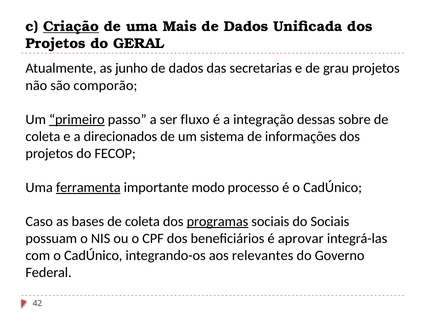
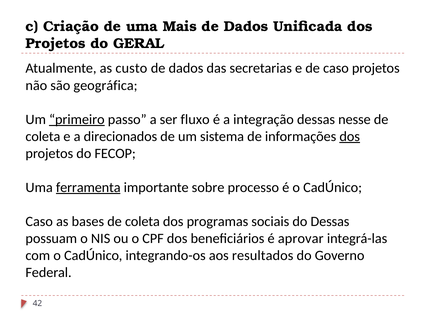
Criação underline: present -> none
junho: junho -> custo
de grau: grau -> caso
comporão: comporão -> geográfica
sobre: sobre -> nesse
dos at (350, 137) underline: none -> present
modo: modo -> sobre
programas underline: present -> none
do Sociais: Sociais -> Dessas
relevantes: relevantes -> resultados
